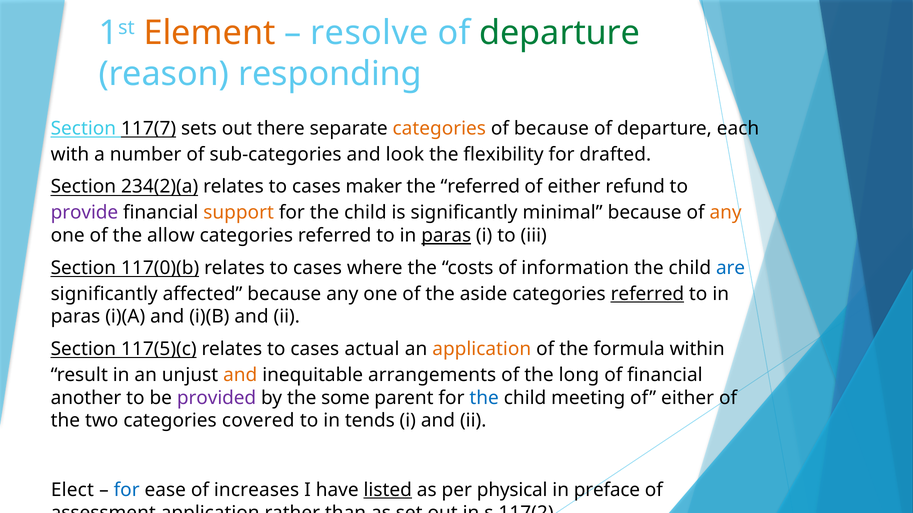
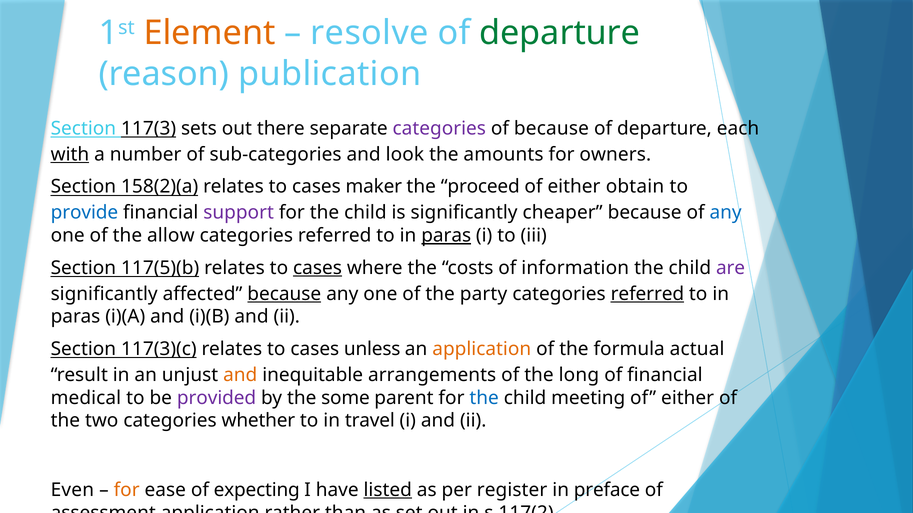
responding: responding -> publication
117(7: 117(7 -> 117(3
categories at (439, 129) colour: orange -> purple
with underline: none -> present
flexibility: flexibility -> amounts
drafted: drafted -> owners
234(2)(a: 234(2)(a -> 158(2)(a
the referred: referred -> proceed
refund: refund -> obtain
provide colour: purple -> blue
support colour: orange -> purple
minimal: minimal -> cheaper
any at (726, 213) colour: orange -> blue
117(0)(b: 117(0)(b -> 117(5)(b
cases at (317, 268) underline: none -> present
are colour: blue -> purple
because at (284, 294) underline: none -> present
aside: aside -> party
117(5)(c: 117(5)(c -> 117(3)(c
actual: actual -> unless
within: within -> actual
another: another -> medical
covered: covered -> whether
tends: tends -> travel
Elect: Elect -> Even
for at (127, 490) colour: blue -> orange
increases: increases -> expecting
physical: physical -> register
